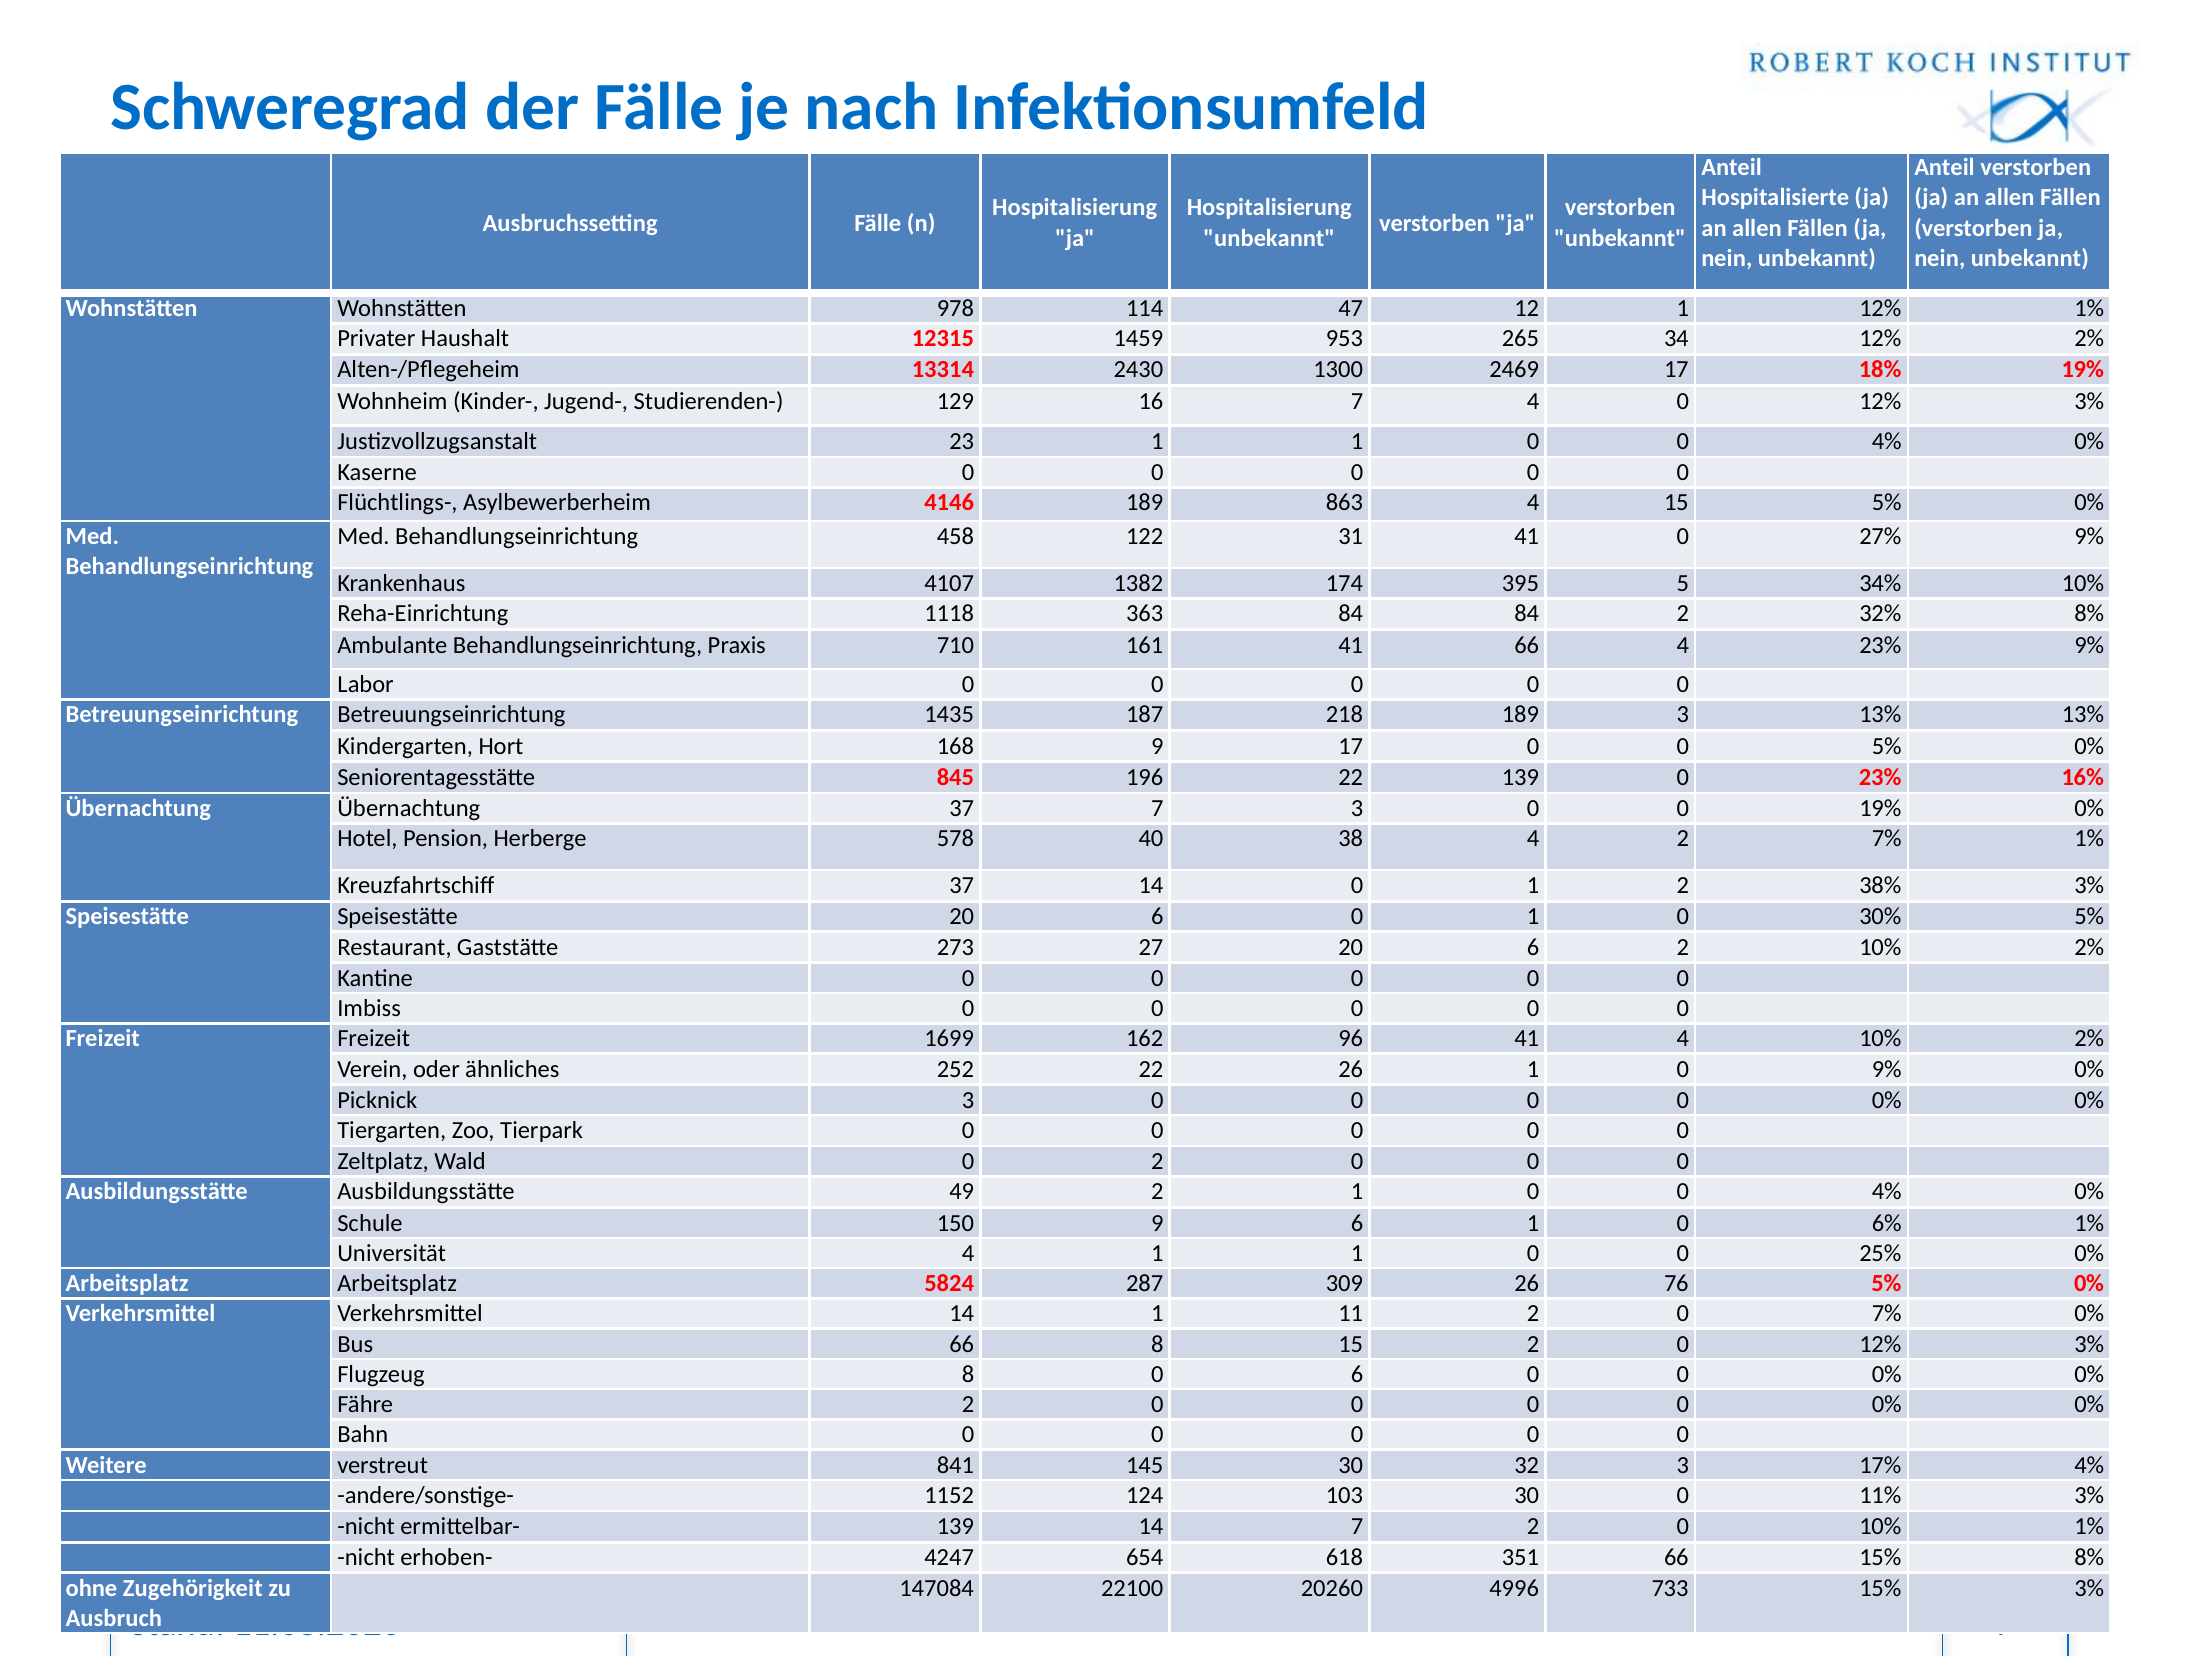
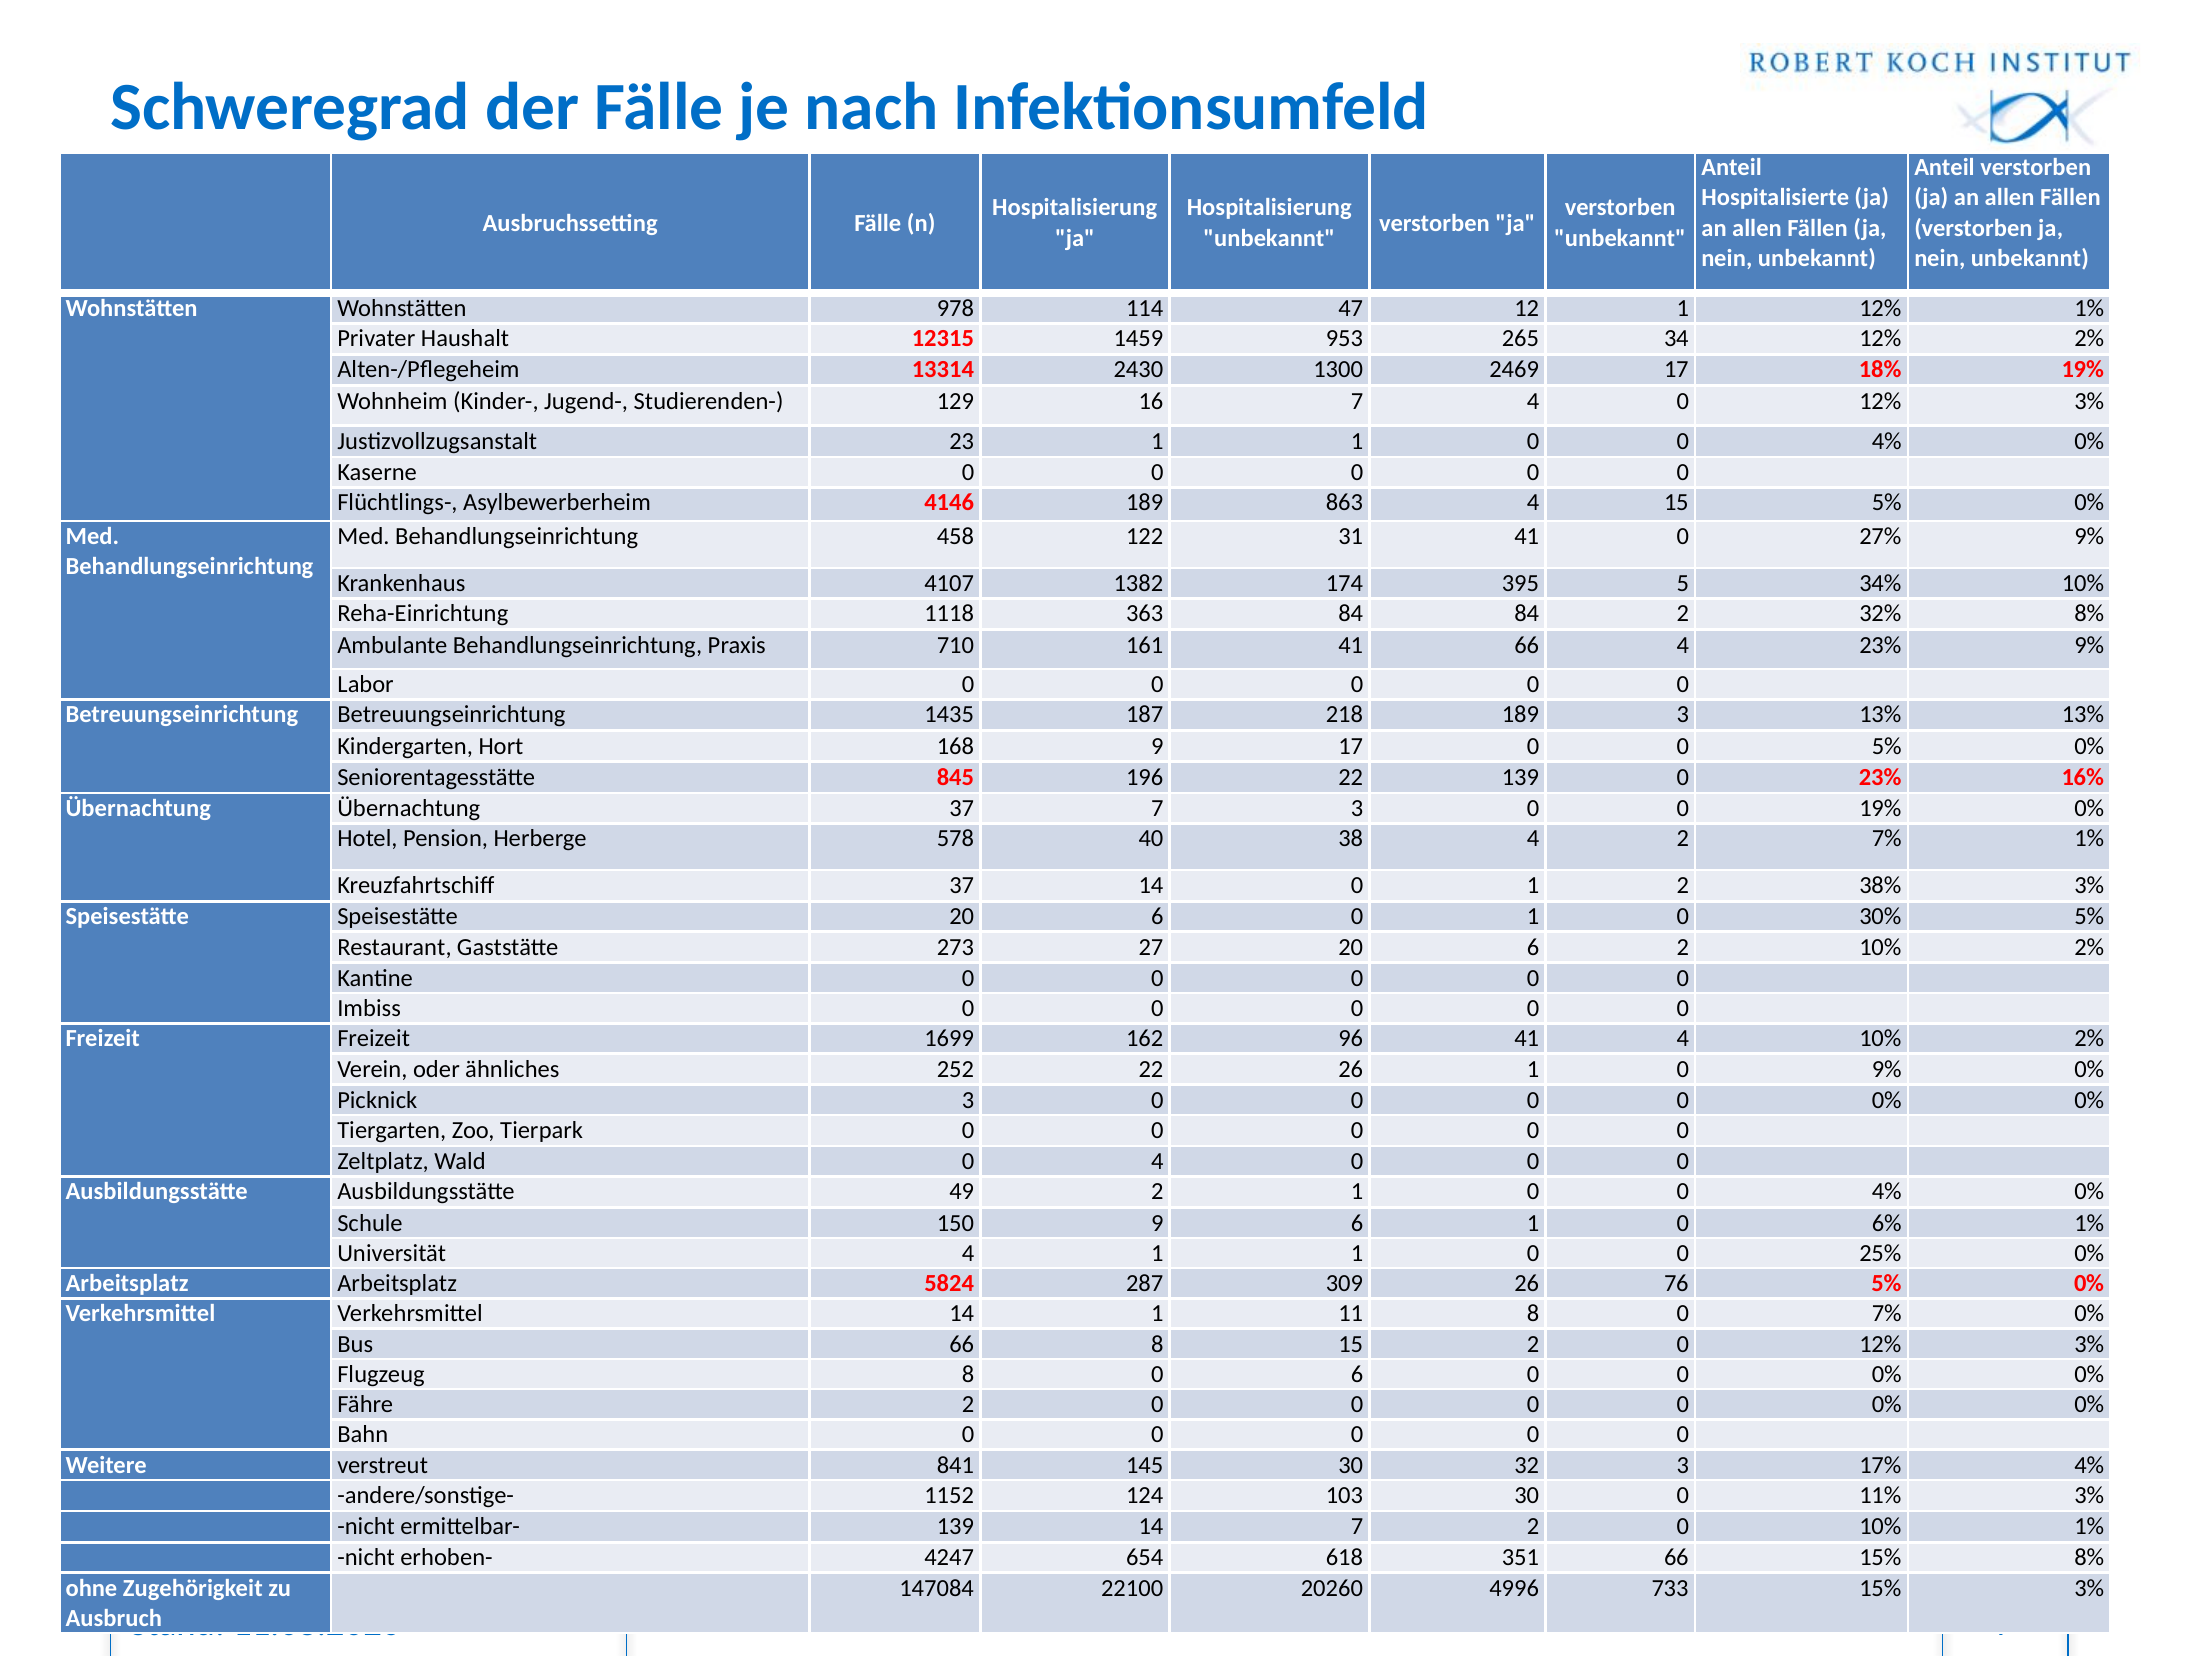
0 2: 2 -> 4
11 2: 2 -> 8
